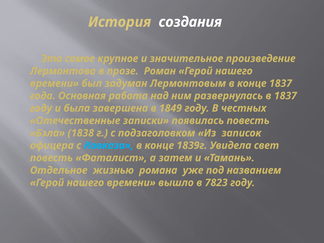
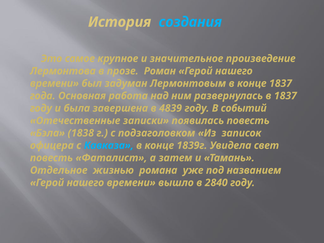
создания colour: white -> light blue
1849: 1849 -> 4839
честных: честных -> событий
7823: 7823 -> 2840
